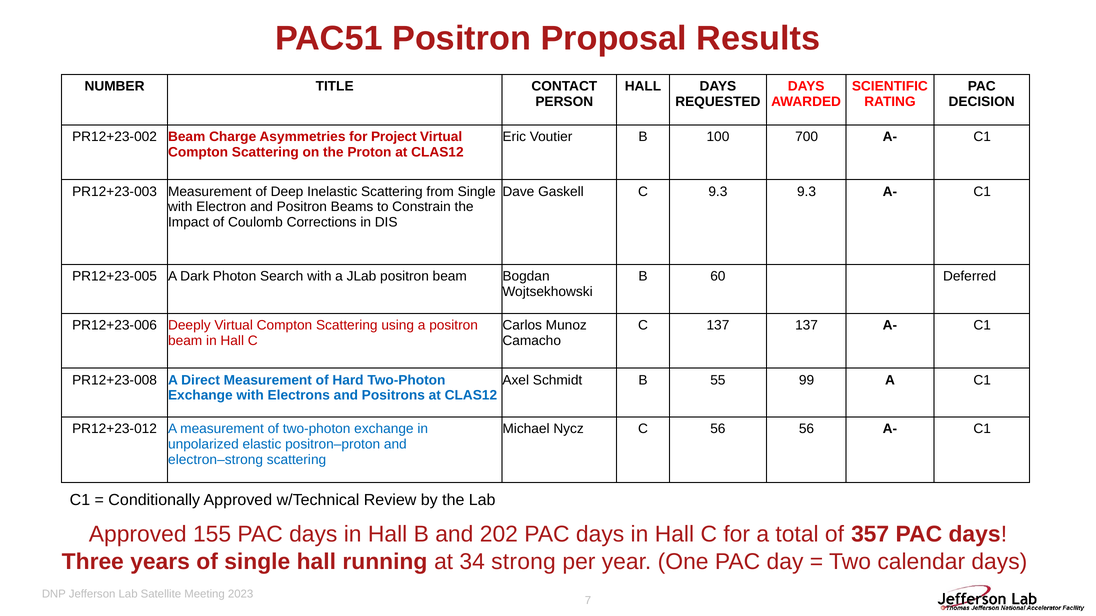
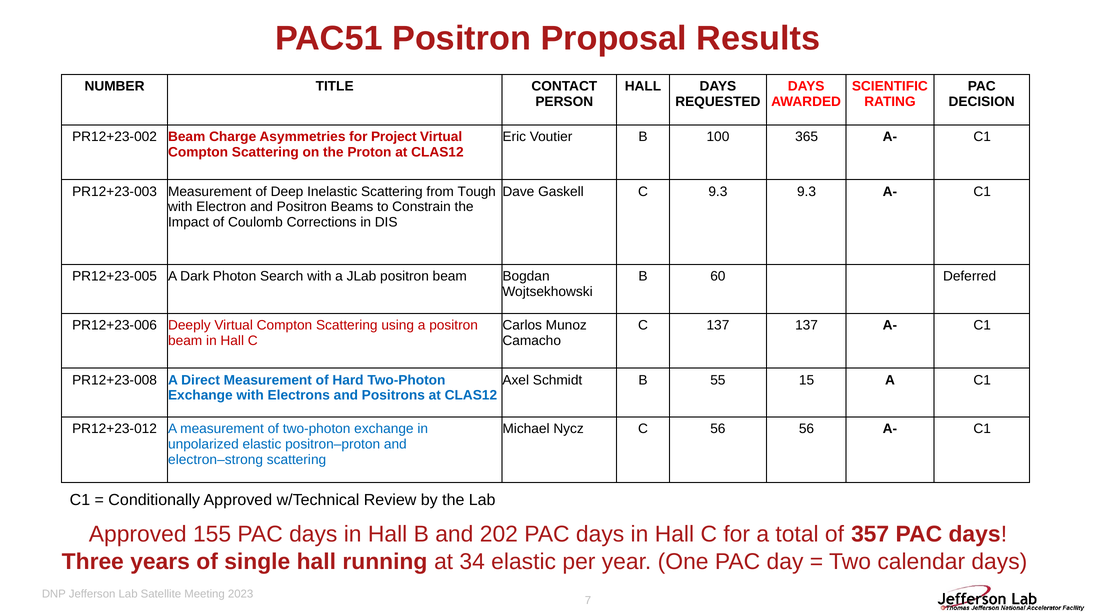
700: 700 -> 365
from Single: Single -> Tough
99: 99 -> 15
34 strong: strong -> elastic
